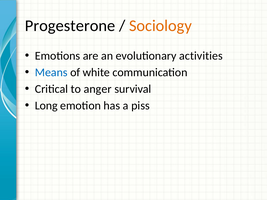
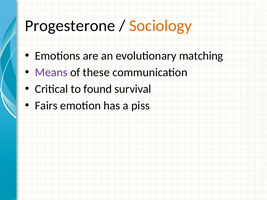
activities: activities -> matching
Means colour: blue -> purple
white: white -> these
anger: anger -> found
Long: Long -> Fairs
